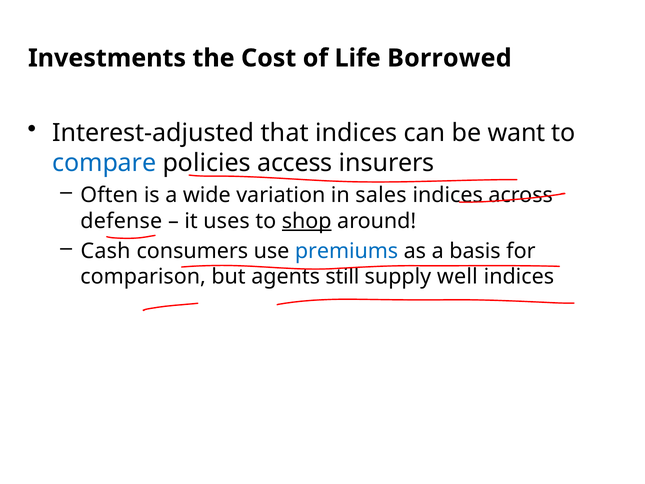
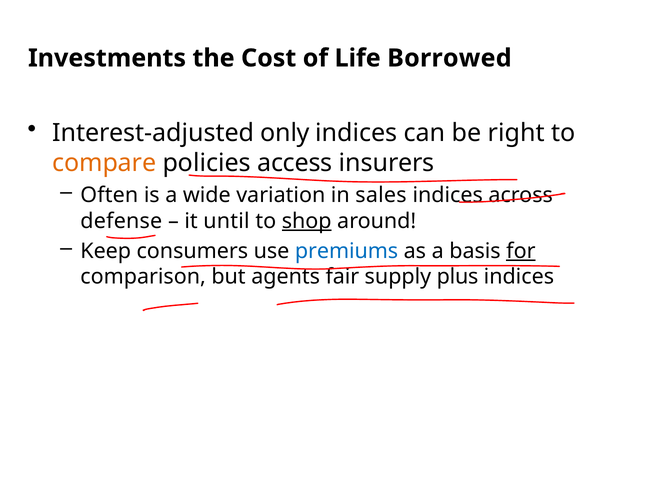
that: that -> only
want: want -> right
compare colour: blue -> orange
uses: uses -> until
Cash: Cash -> Keep
for underline: none -> present
still: still -> fair
well: well -> plus
